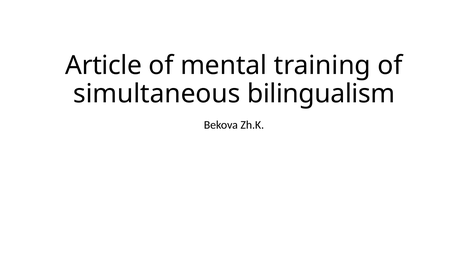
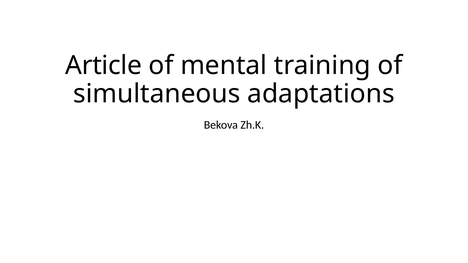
bilingualism: bilingualism -> adaptations
